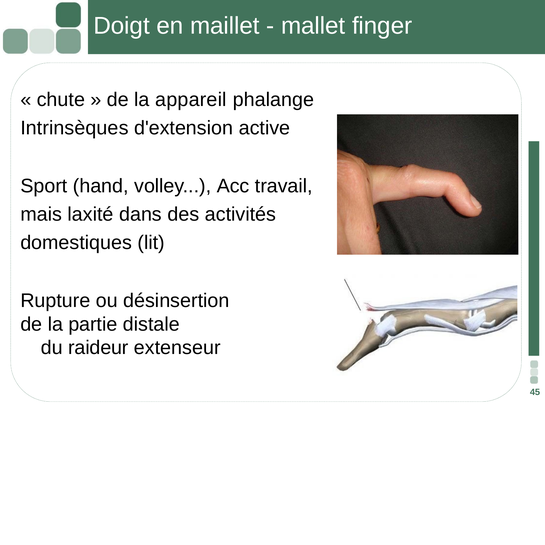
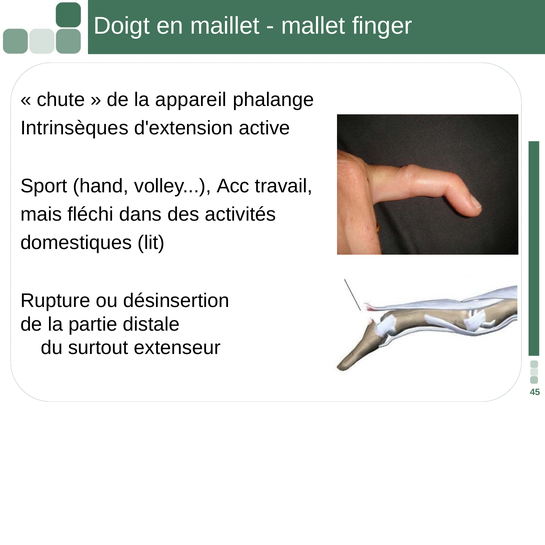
laxité: laxité -> fléchi
raideur: raideur -> surtout
